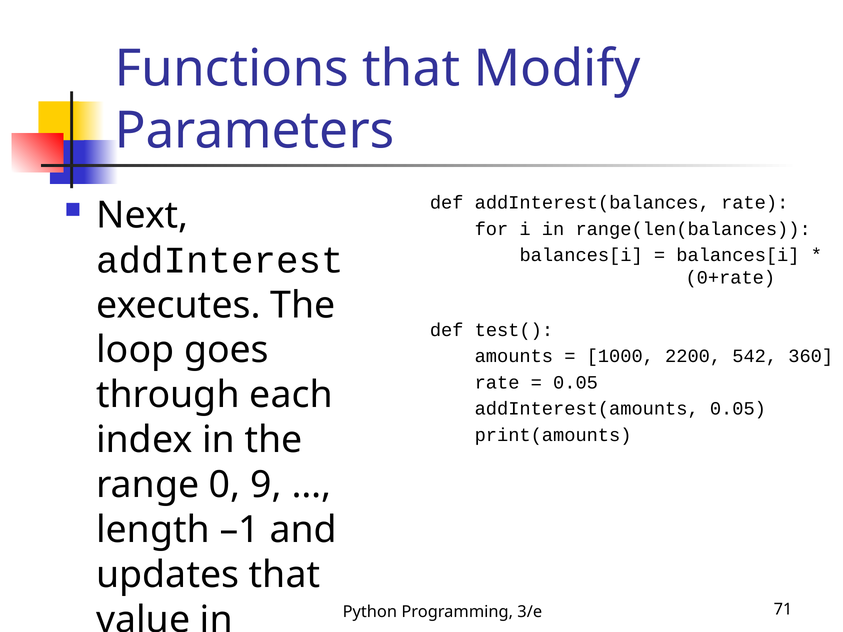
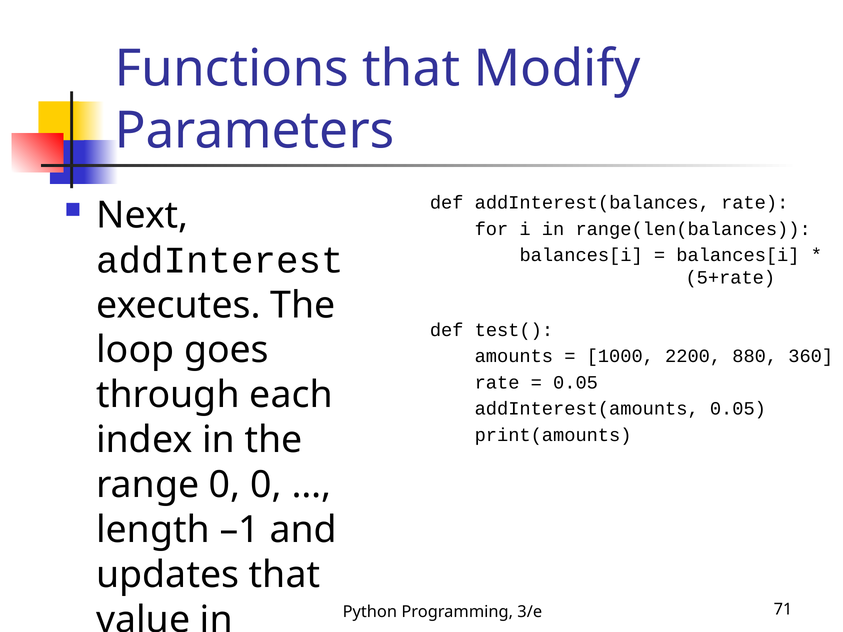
0+rate: 0+rate -> 5+rate
542: 542 -> 880
0 9: 9 -> 0
